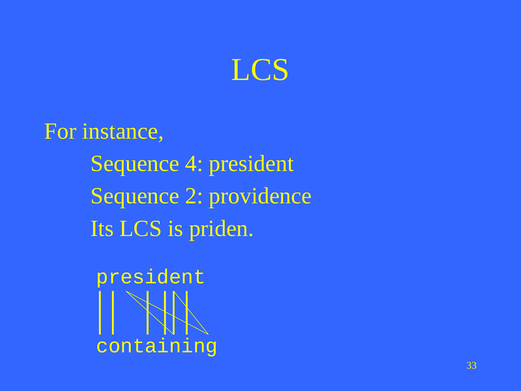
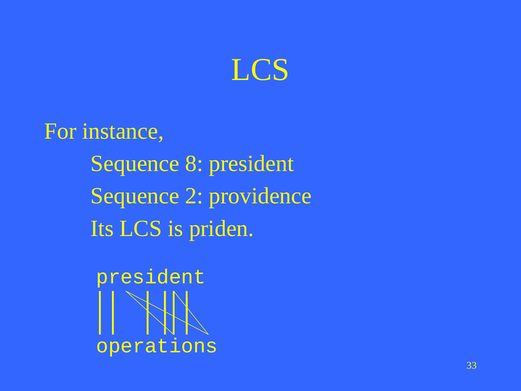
4: 4 -> 8
containing: containing -> operations
